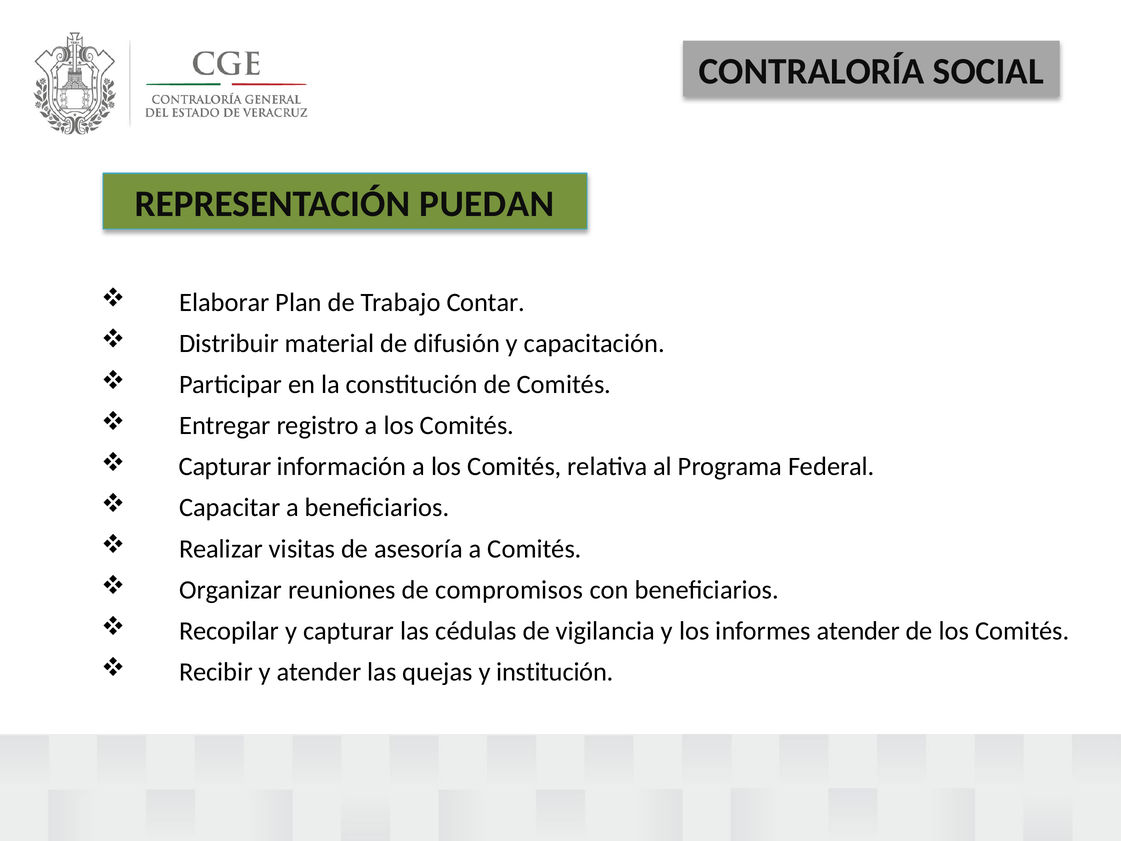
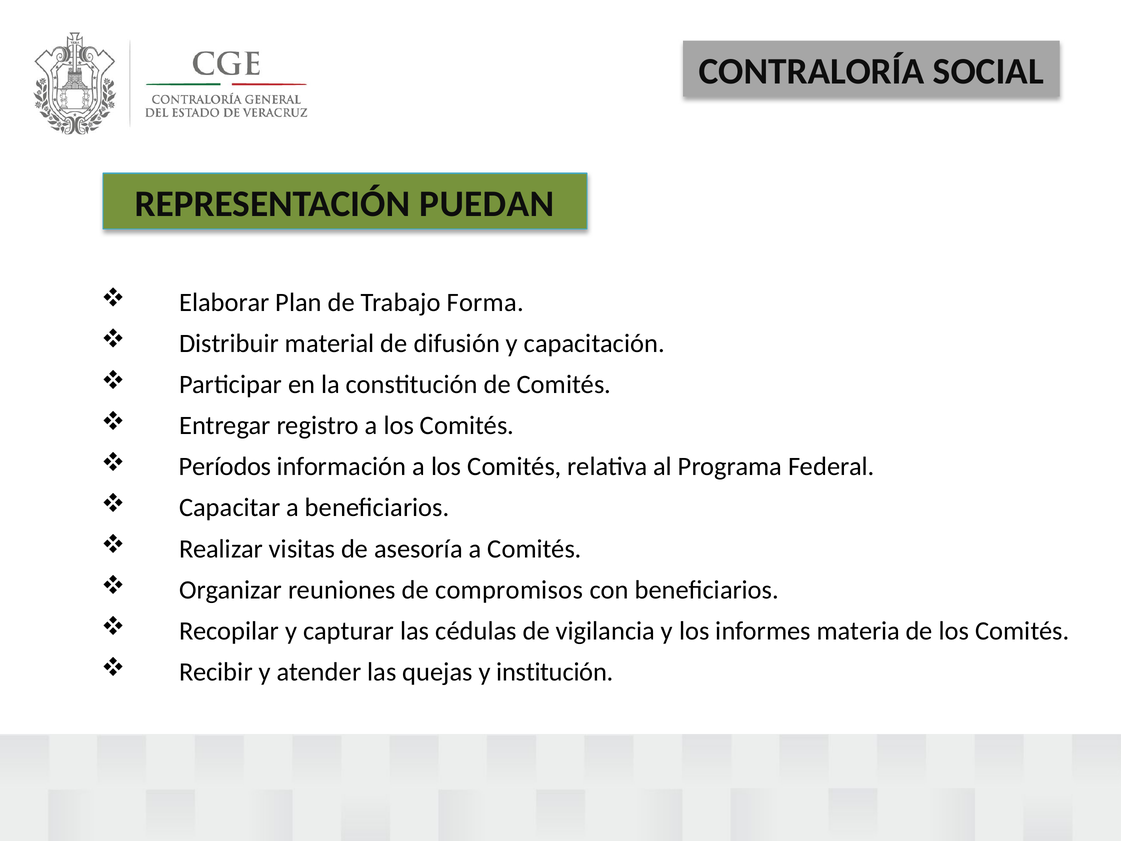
Contar: Contar -> Forma
Capturar at (225, 467): Capturar -> Períodos
informes atender: atender -> materia
